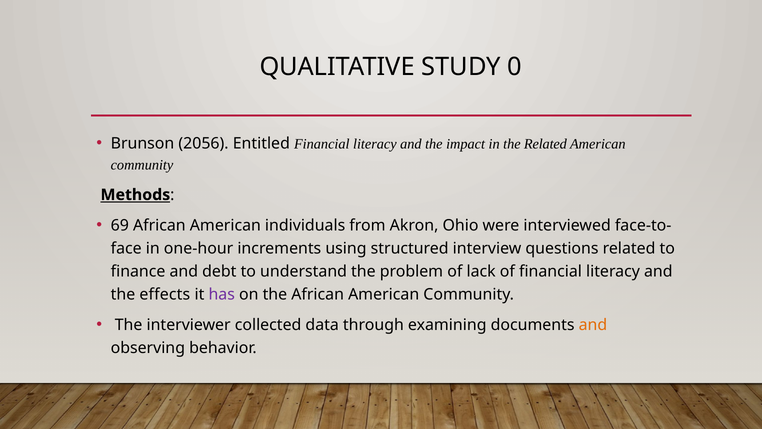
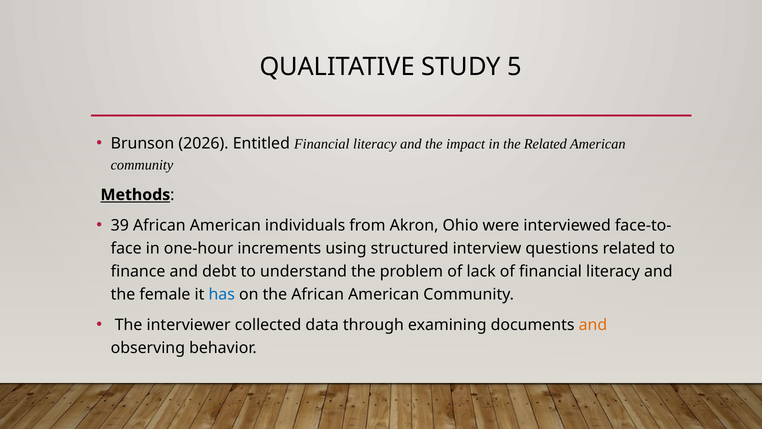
0: 0 -> 5
2056: 2056 -> 2026
69: 69 -> 39
effects: effects -> female
has colour: purple -> blue
